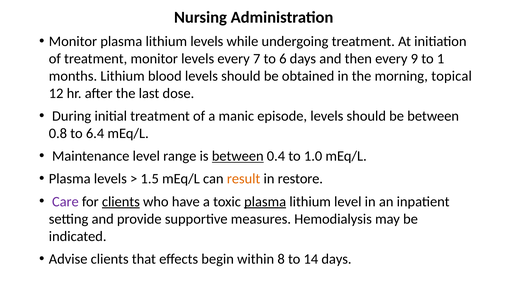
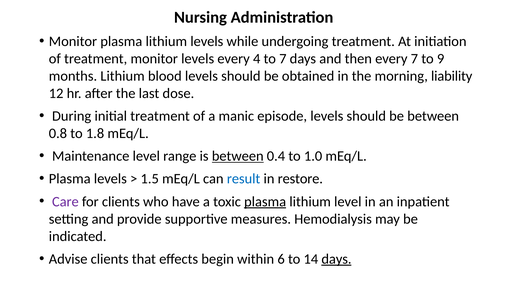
7: 7 -> 4
to 6: 6 -> 7
every 9: 9 -> 7
1: 1 -> 9
topical: topical -> liability
6.4: 6.4 -> 1.8
result colour: orange -> blue
clients at (121, 202) underline: present -> none
8: 8 -> 6
days at (336, 259) underline: none -> present
